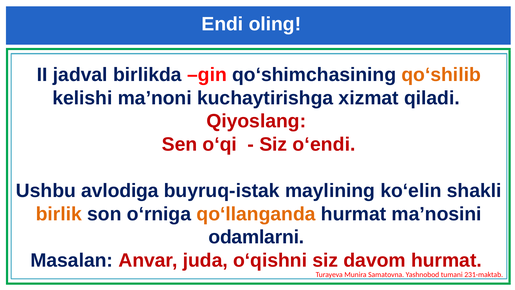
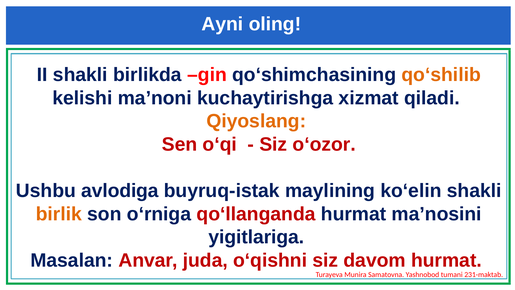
Endi: Endi -> Ayni
II jadval: jadval -> shakli
Qiyoslang colour: red -> orange
o‘endi: o‘endi -> o‘ozor
qo‘llanganda colour: orange -> red
odamlarni: odamlarni -> yigitlariga
